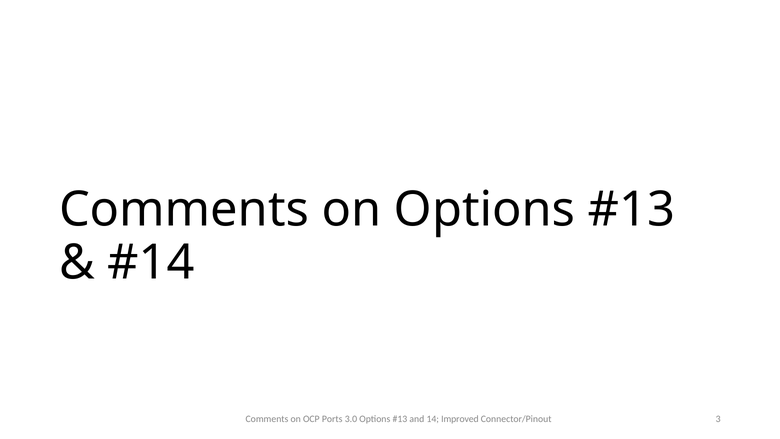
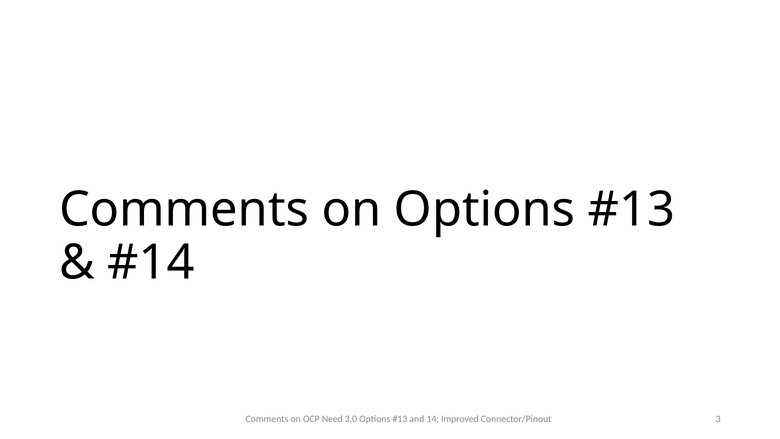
Ports: Ports -> Need
